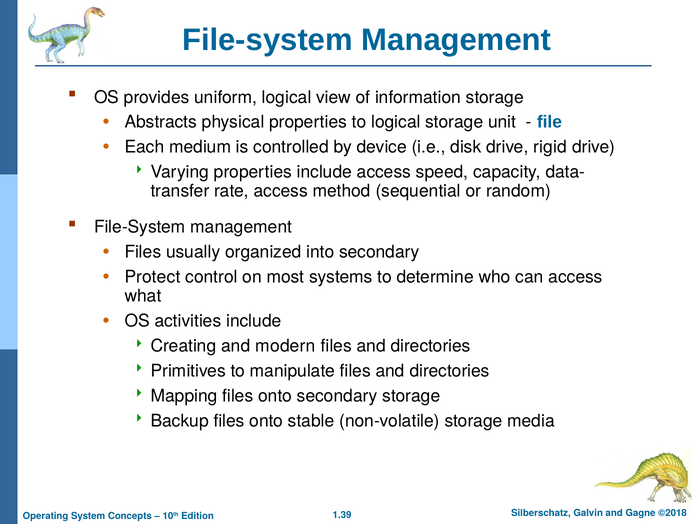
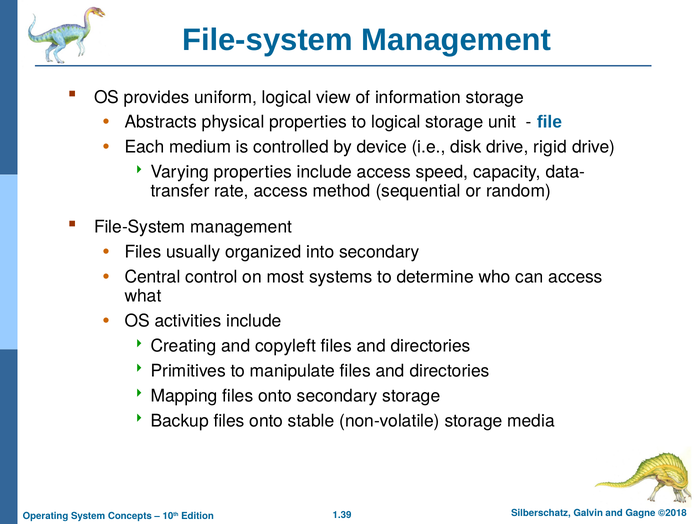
Protect: Protect -> Central
modern: modern -> copyleft
